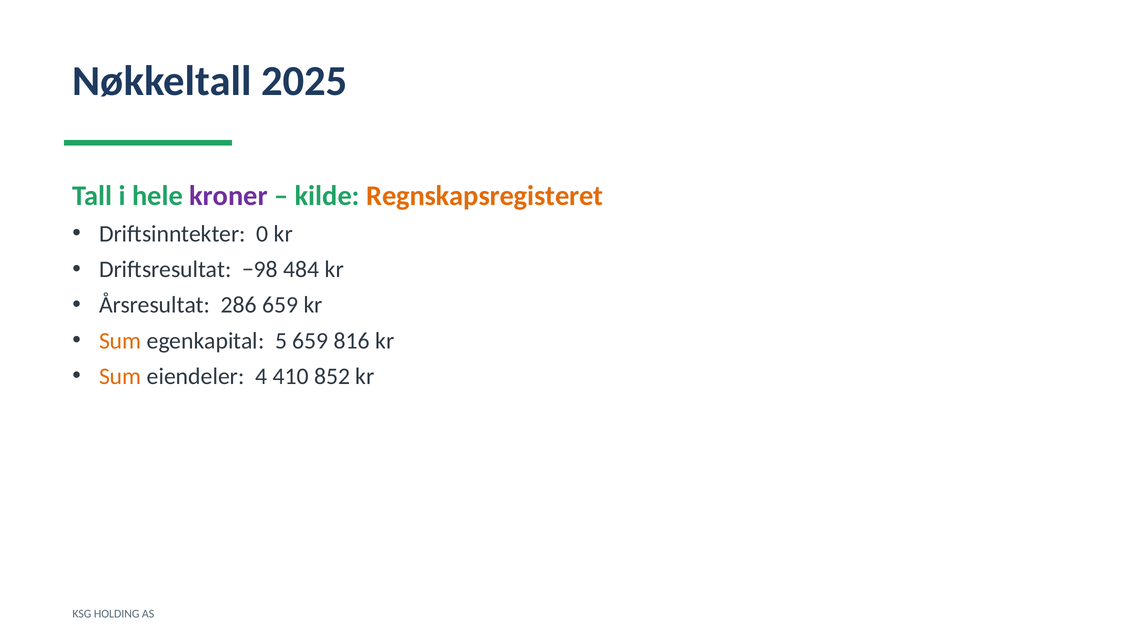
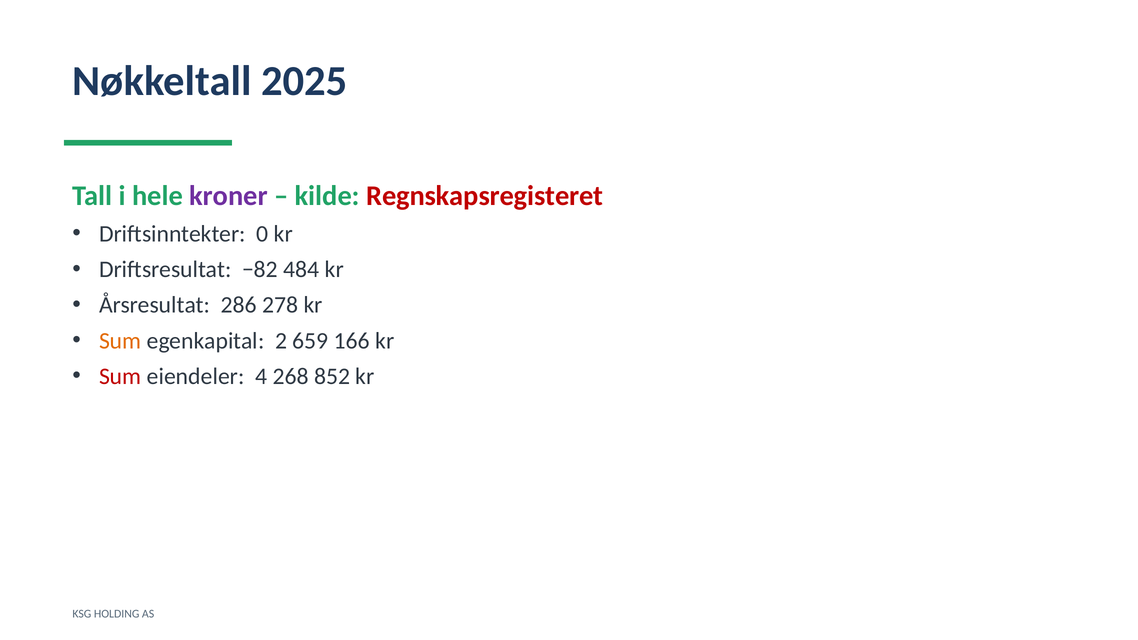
Regnskapsregisteret colour: orange -> red
−98: −98 -> −82
286 659: 659 -> 278
5: 5 -> 2
816: 816 -> 166
Sum at (120, 376) colour: orange -> red
410: 410 -> 268
